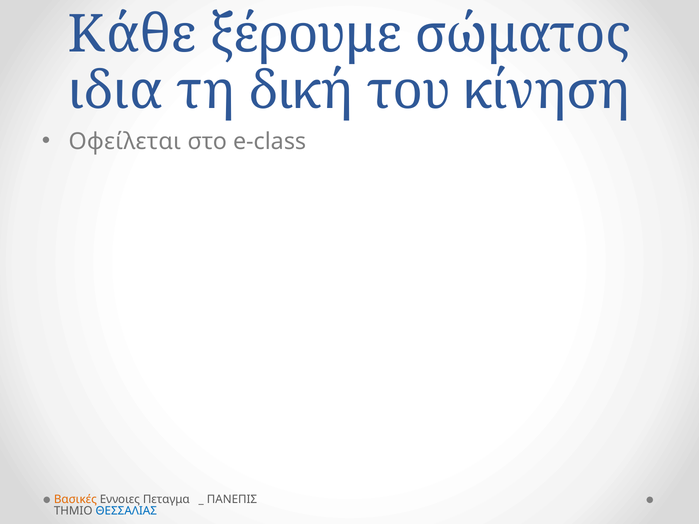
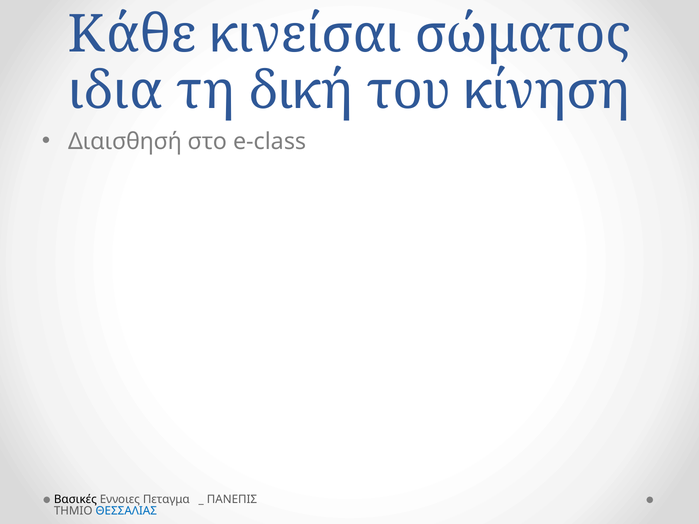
ξέρουμε: ξέρουμε -> κινείσαι
Οφείλεται: Οφείλεται -> Διαισθησή
Βασικές colour: orange -> black
